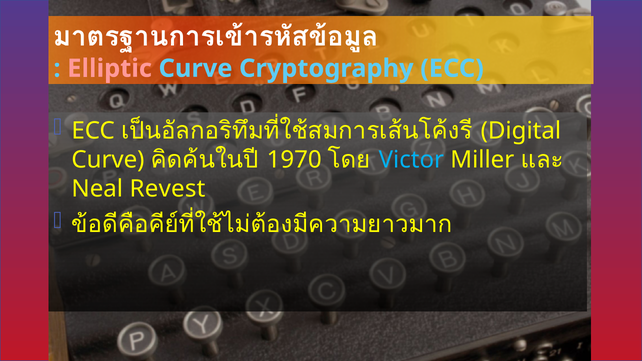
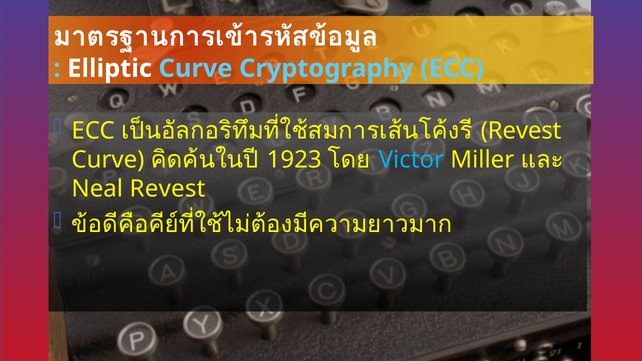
Elliptic colour: pink -> white
Digital at (521, 131): Digital -> Revest
1970: 1970 -> 1923
